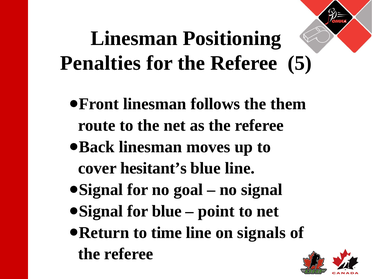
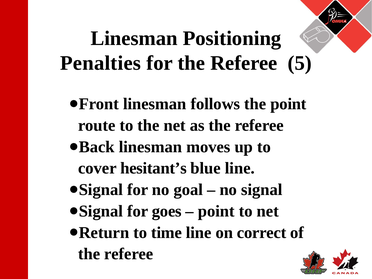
the them: them -> point
for blue: blue -> goes
signals: signals -> correct
